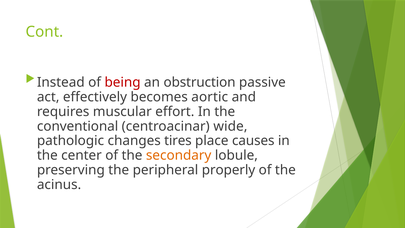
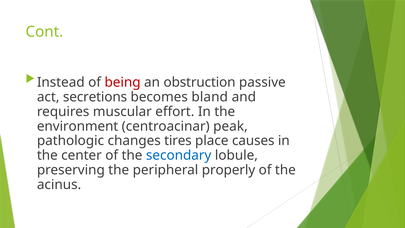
effectively: effectively -> secretions
aortic: aortic -> bland
conventional: conventional -> environment
wide: wide -> peak
secondary colour: orange -> blue
